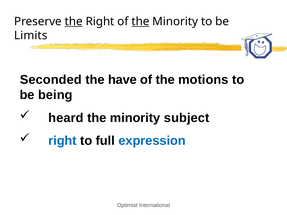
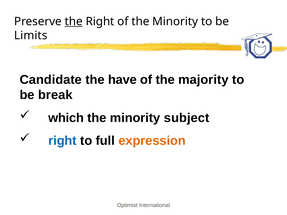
the at (140, 21) underline: present -> none
Seconded: Seconded -> Candidate
motions: motions -> majority
being: being -> break
heard: heard -> which
expression colour: blue -> orange
